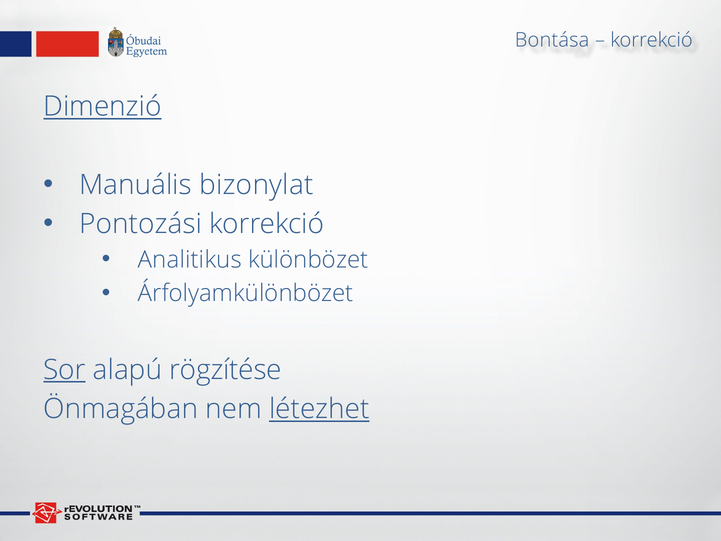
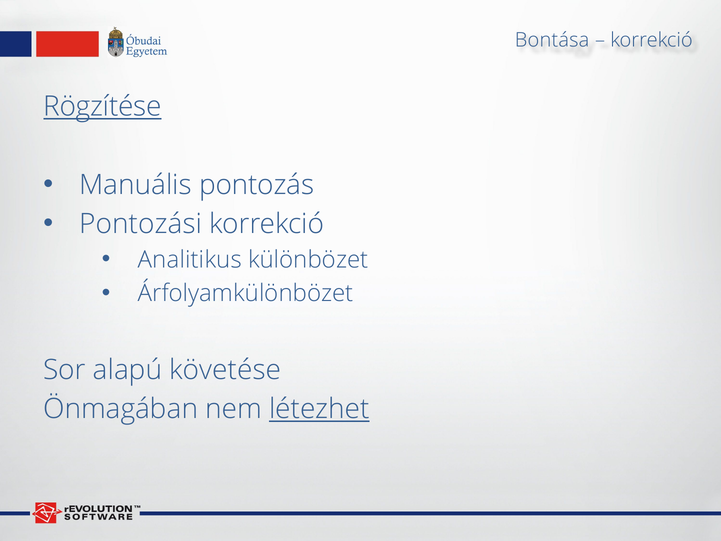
Dimenzió: Dimenzió -> Rögzítése
bizonylat: bizonylat -> pontozás
Sor underline: present -> none
rögzítése: rögzítése -> követése
